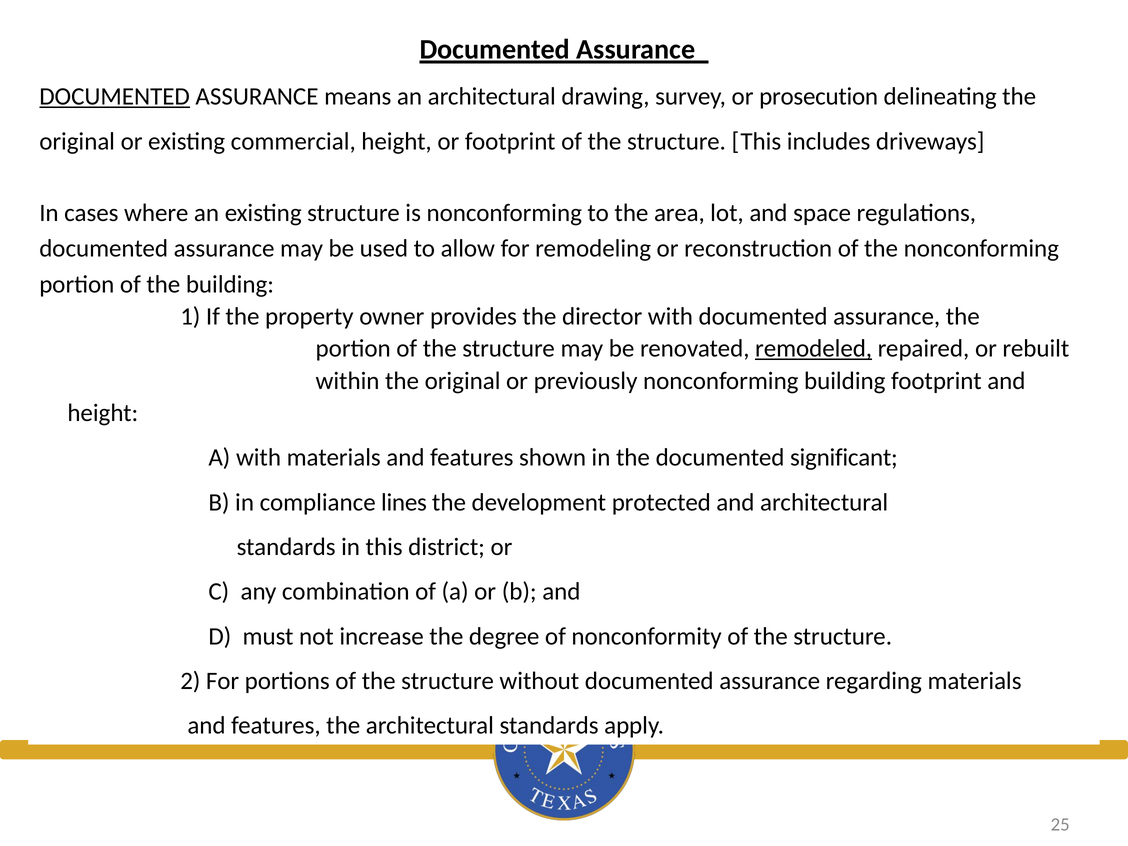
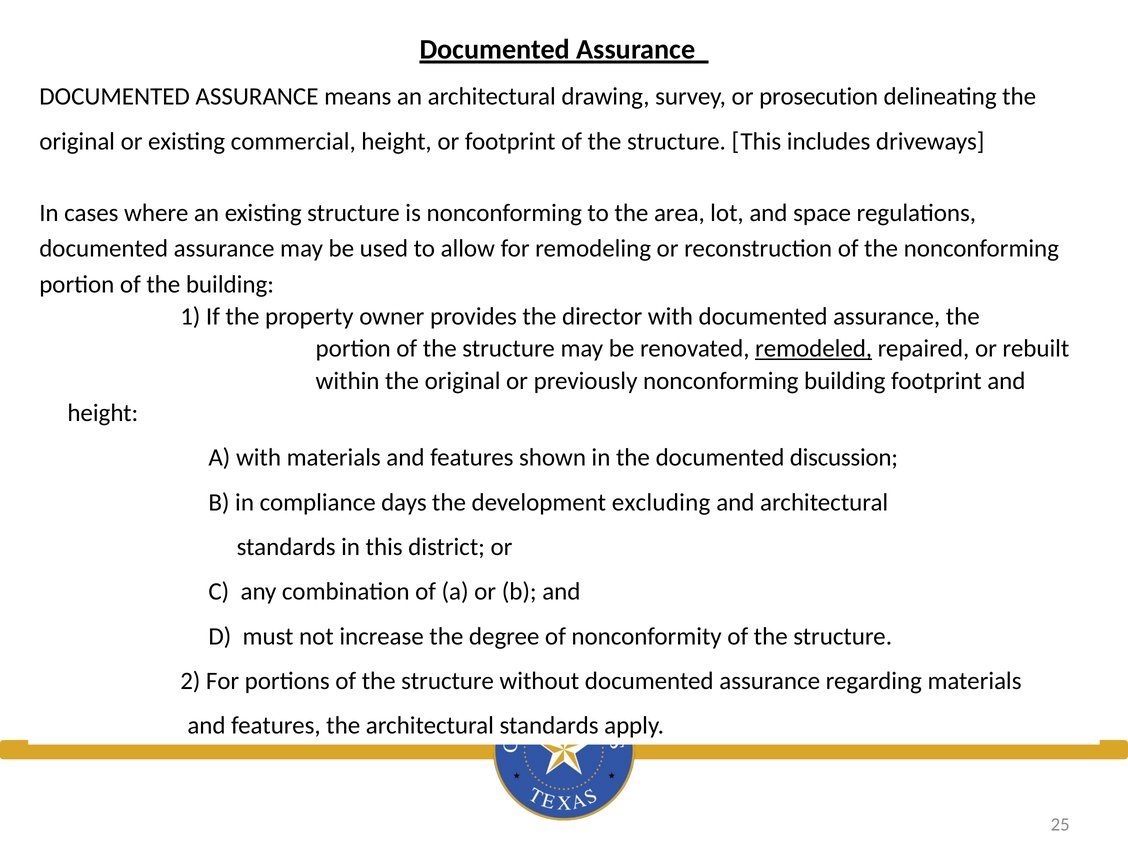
DOCUMENTED at (115, 96) underline: present -> none
significant: significant -> discussion
lines: lines -> days
protected: protected -> excluding
